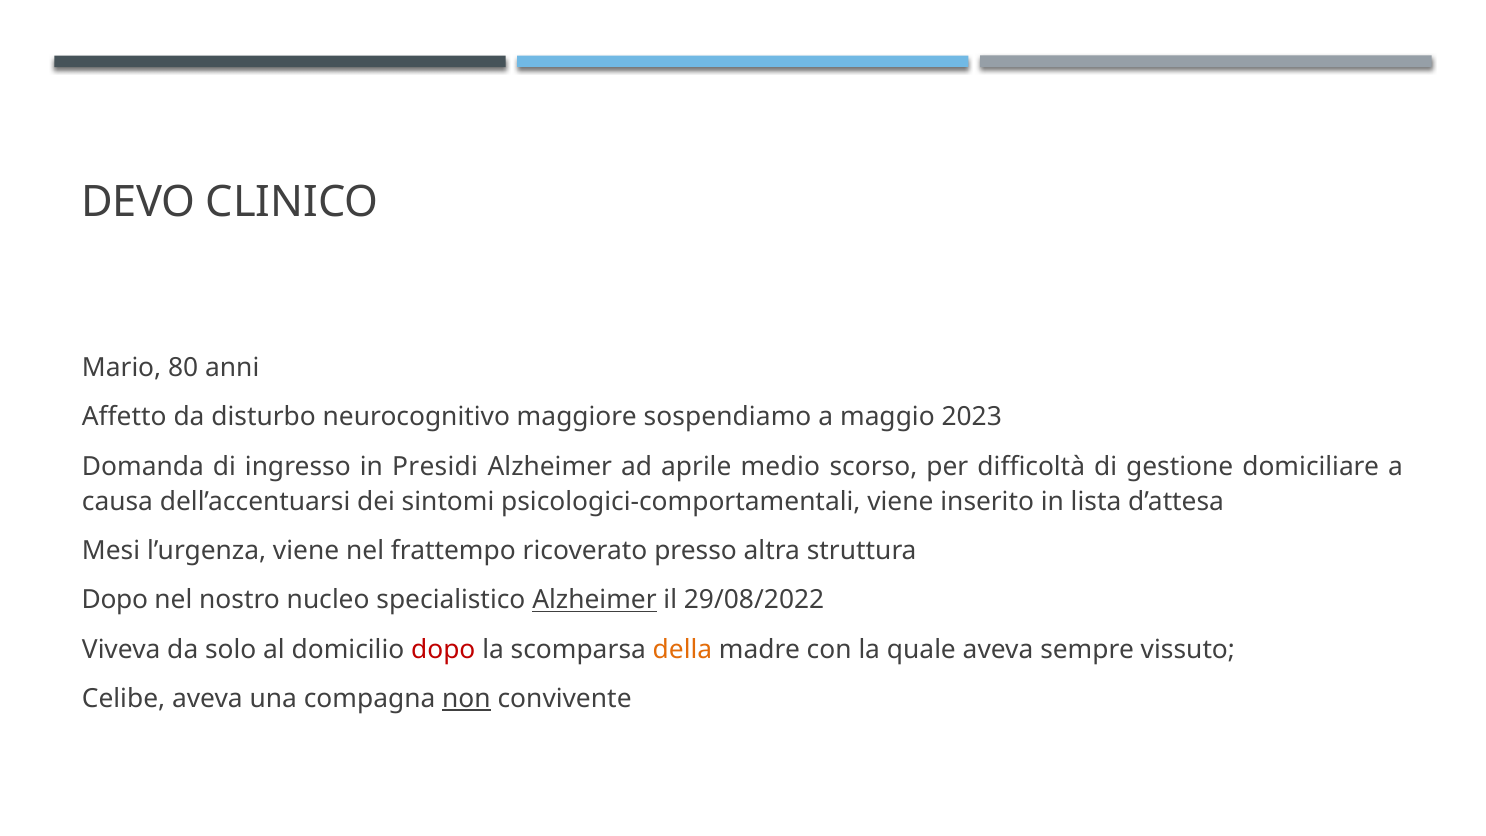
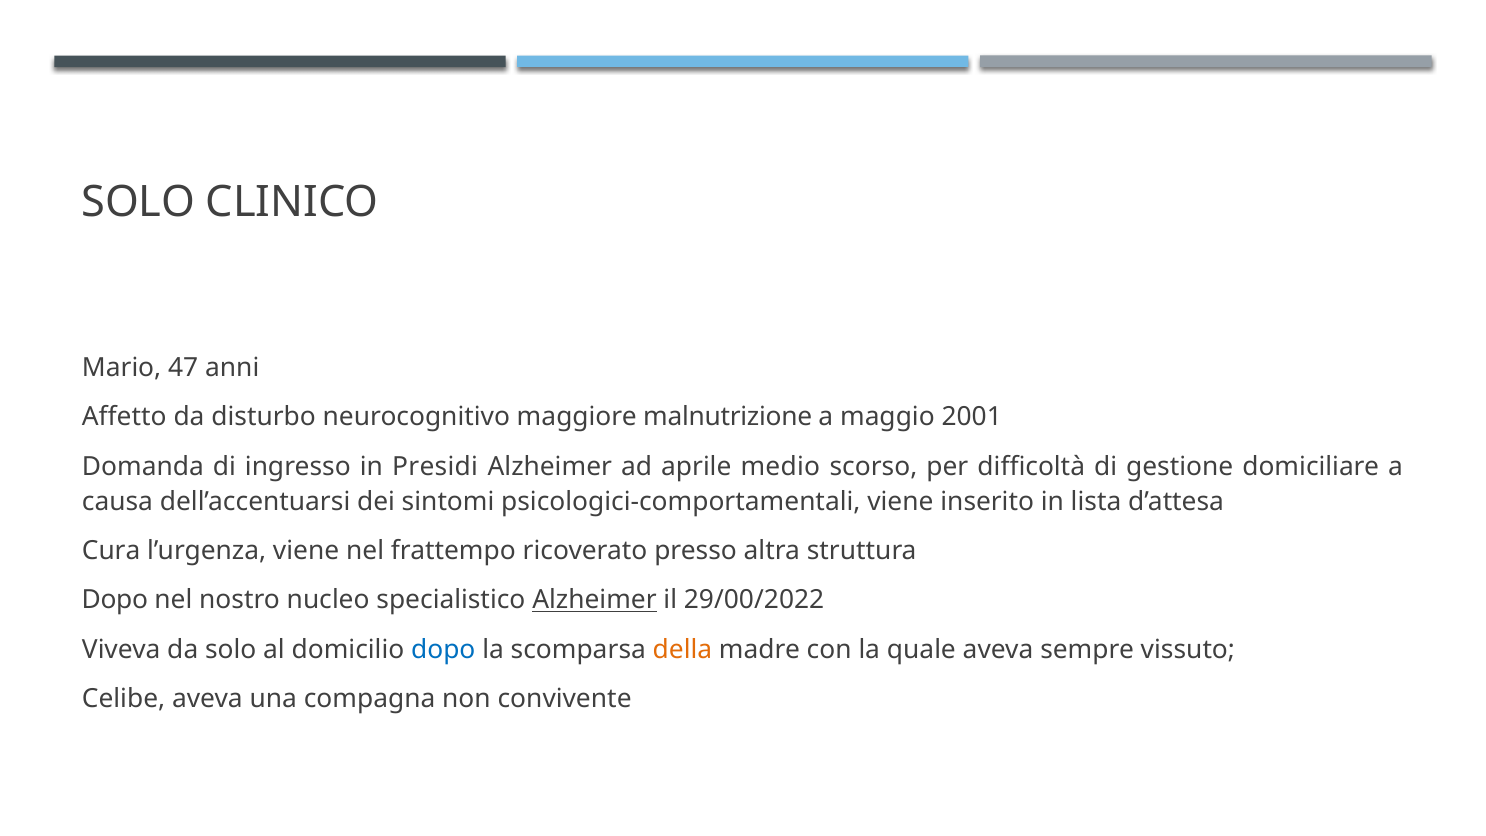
DEVO at (139, 202): DEVO -> SOLO
80: 80 -> 47
sospendiamo: sospendiamo -> malnutrizione
2023: 2023 -> 2001
Mesi: Mesi -> Cura
29/08/2022: 29/08/2022 -> 29/00/2022
dopo at (443, 649) colour: red -> blue
non underline: present -> none
